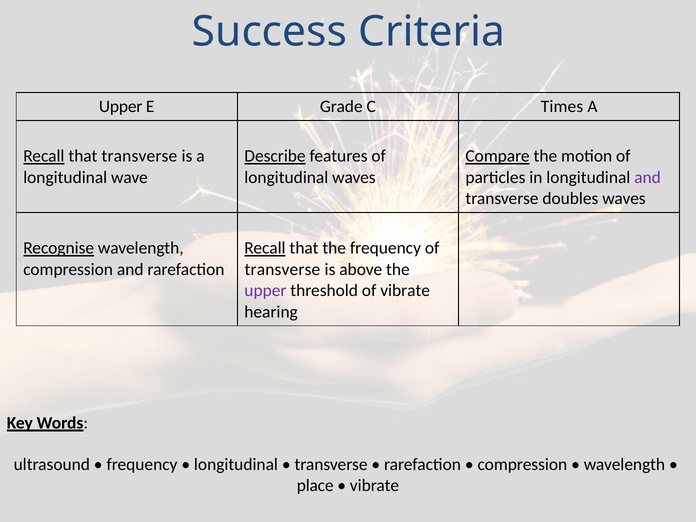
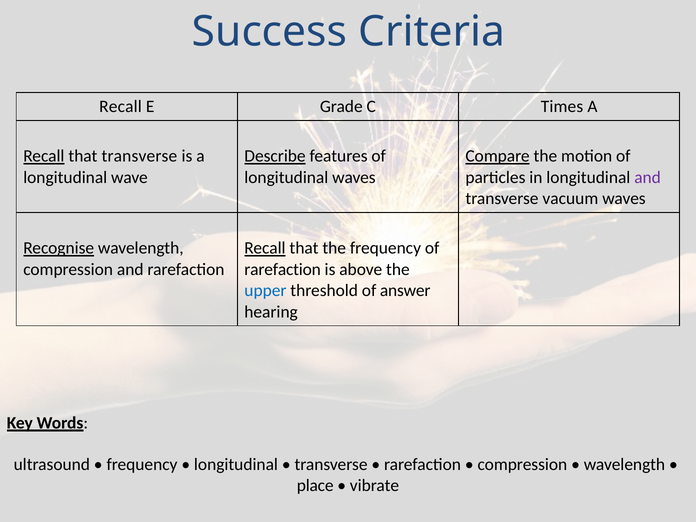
Upper at (121, 107): Upper -> Recall
doubles: doubles -> vacuum
transverse at (282, 269): transverse -> rarefaction
upper at (265, 291) colour: purple -> blue
of vibrate: vibrate -> answer
